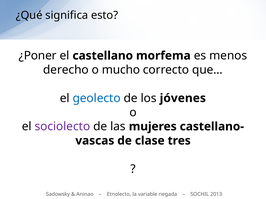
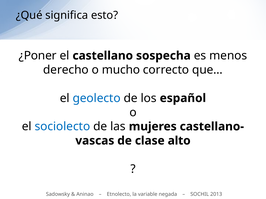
morfema: morfema -> sospecha
jóvenes: jóvenes -> español
sociolecto colour: purple -> blue
tres: tres -> alto
